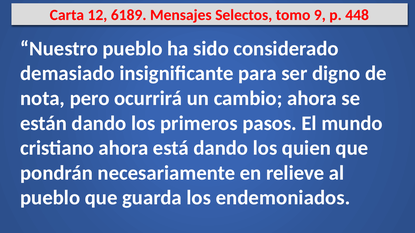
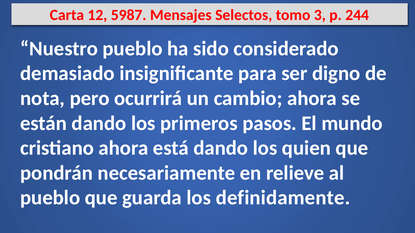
6189: 6189 -> 5987
9: 9 -> 3
448: 448 -> 244
endemoniados: endemoniados -> definidamente
